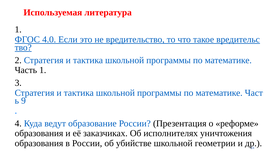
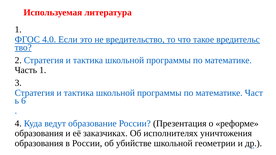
9: 9 -> 6
